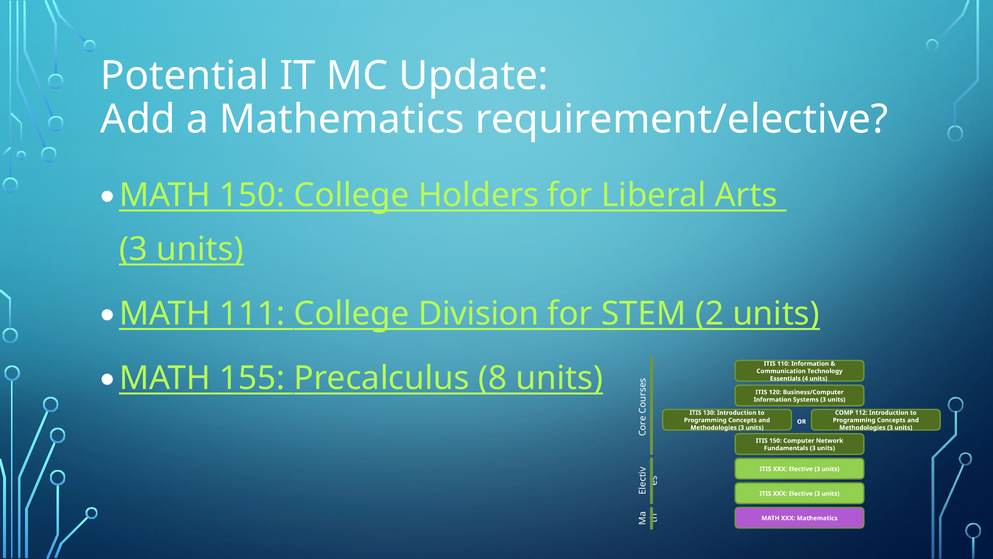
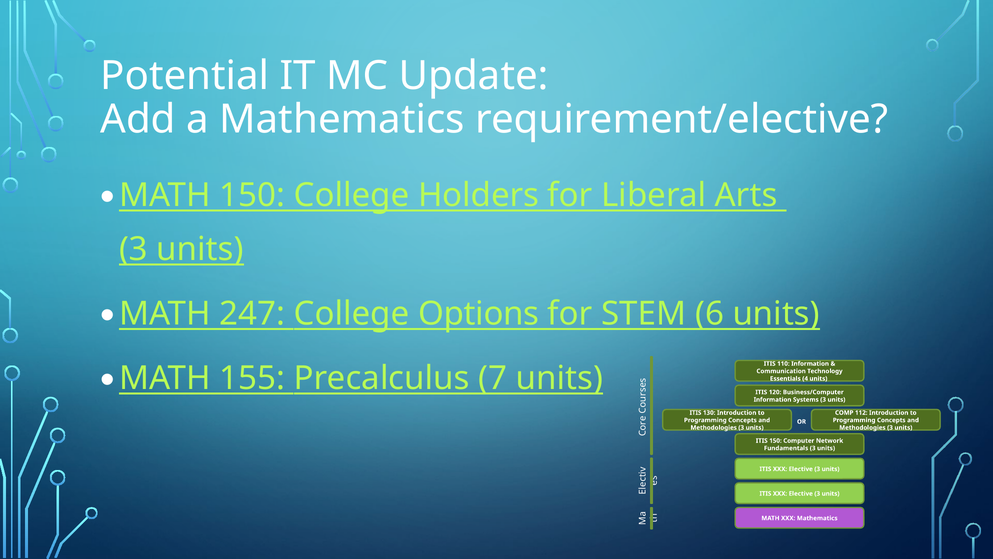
111: 111 -> 247
Division: Division -> Options
2: 2 -> 6
8: 8 -> 7
